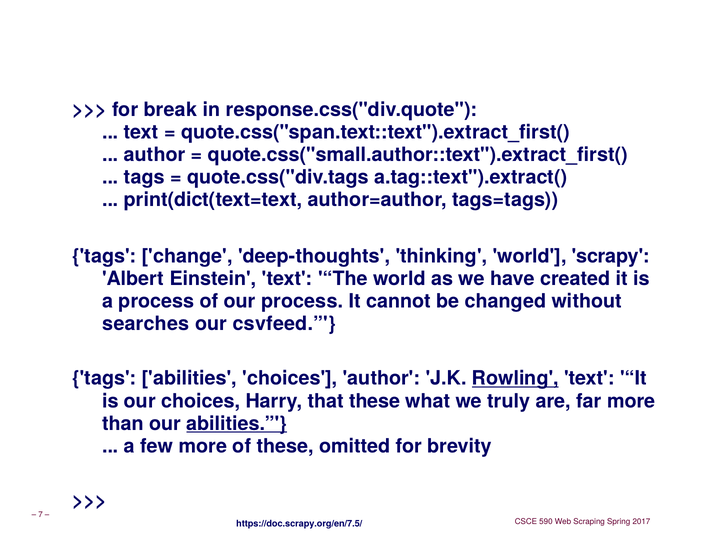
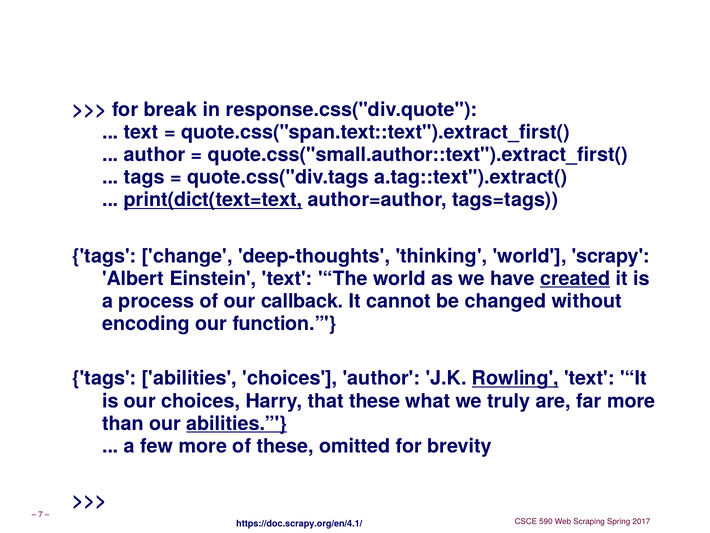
print(dict(text=text underline: none -> present
created underline: none -> present
our process: process -> callback
searches: searches -> encoding
csvfeed: csvfeed -> function
https://doc.scrapy.org/en/7.5/: https://doc.scrapy.org/en/7.5/ -> https://doc.scrapy.org/en/4.1/
